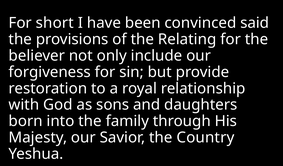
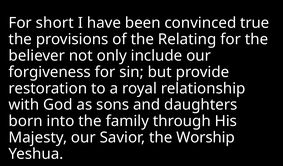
said: said -> true
Country: Country -> Worship
